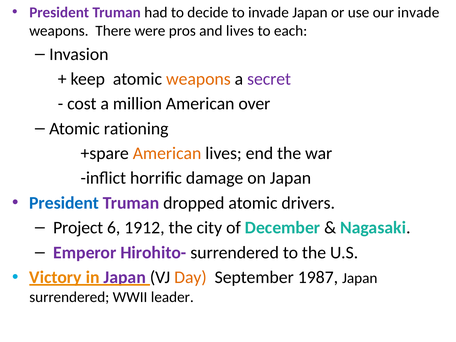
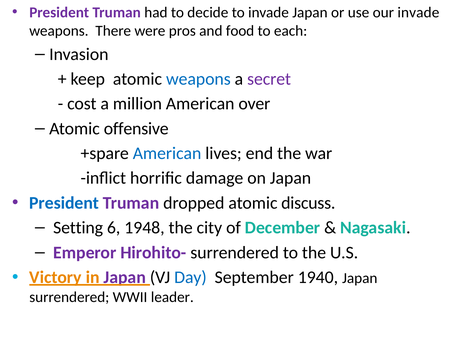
and lives: lives -> food
weapons at (198, 79) colour: orange -> blue
rationing: rationing -> offensive
American at (167, 153) colour: orange -> blue
drivers: drivers -> discuss
Project: Project -> Setting
1912: 1912 -> 1948
Day colour: orange -> blue
1987: 1987 -> 1940
